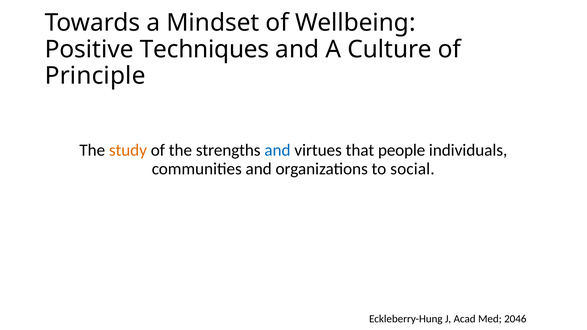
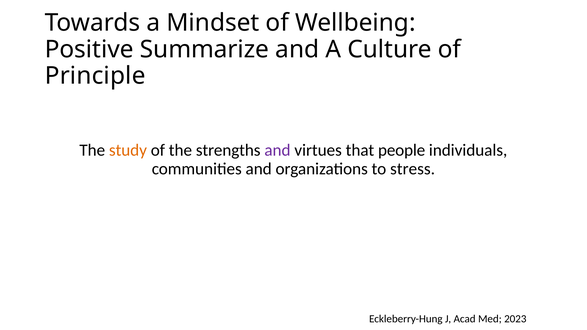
Techniques: Techniques -> Summarize
and at (277, 150) colour: blue -> purple
social: social -> stress
2046: 2046 -> 2023
